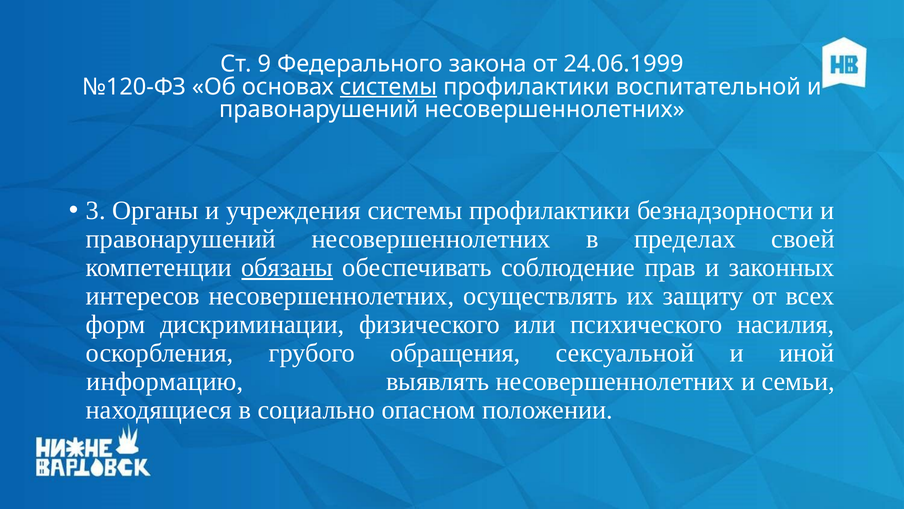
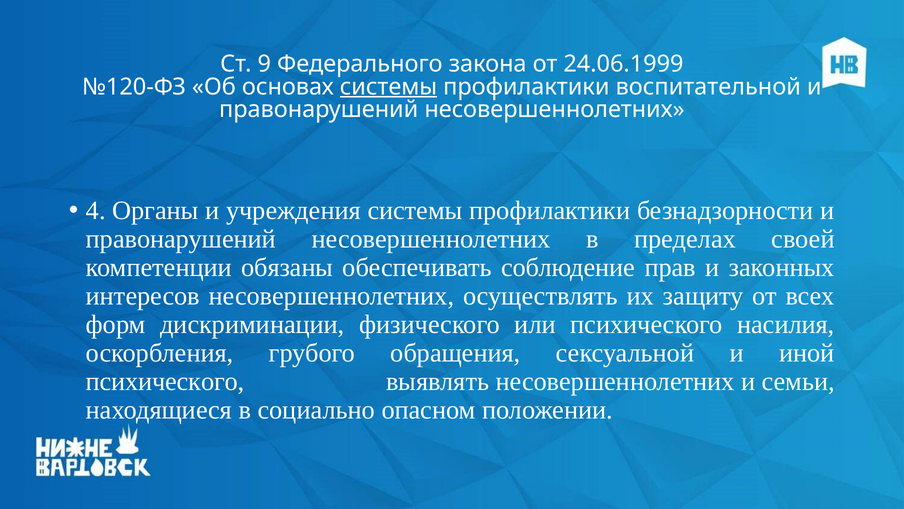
3: 3 -> 4
обязаны underline: present -> none
информацию at (165, 381): информацию -> психического
